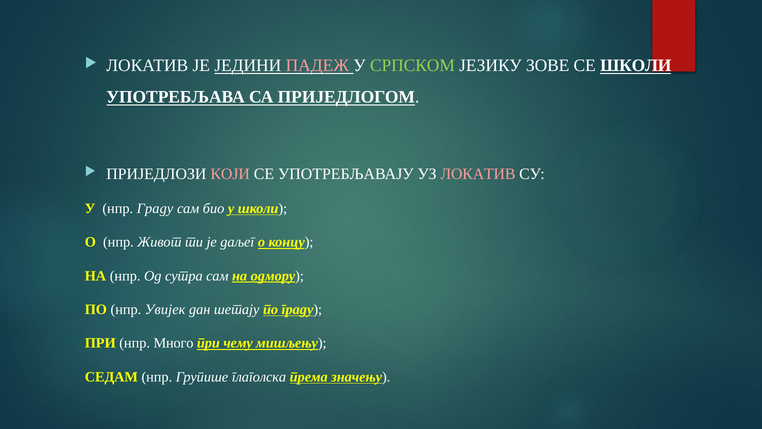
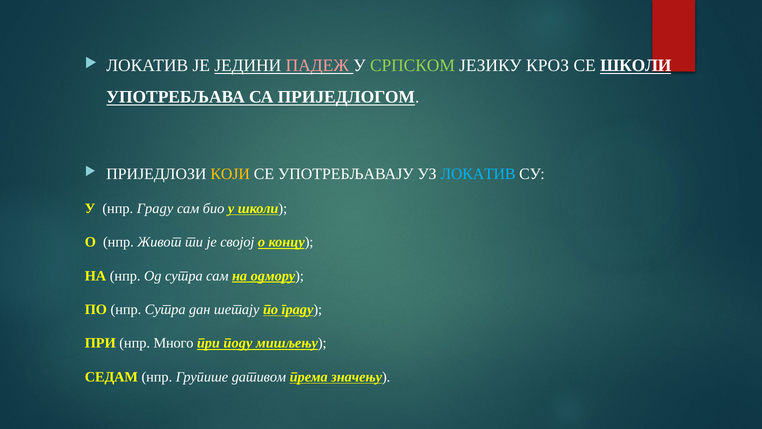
ЗОВЕ: ЗОВЕ -> КРОЗ
КОЈИ colour: pink -> yellow
ЛОКАТИВ at (478, 174) colour: pink -> light blue
даљег: даљег -> својој
нпр Увијек: Увијек -> Сутра
чему: чему -> поду
глаголска: глаголска -> дативом
